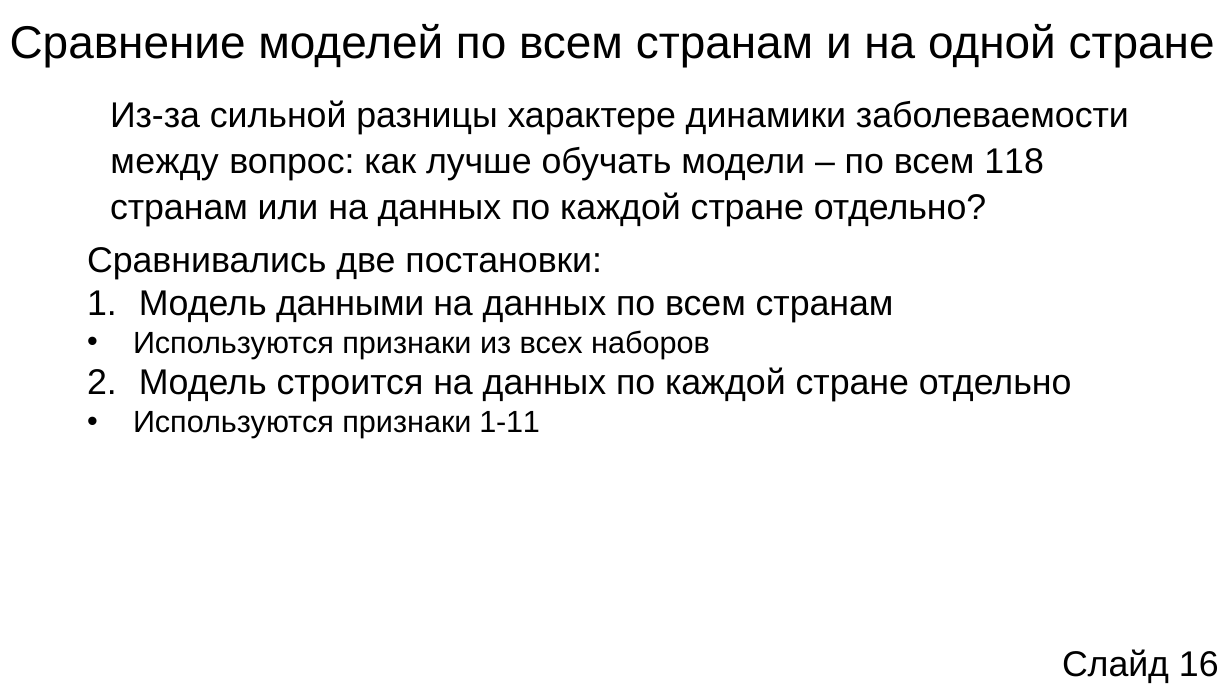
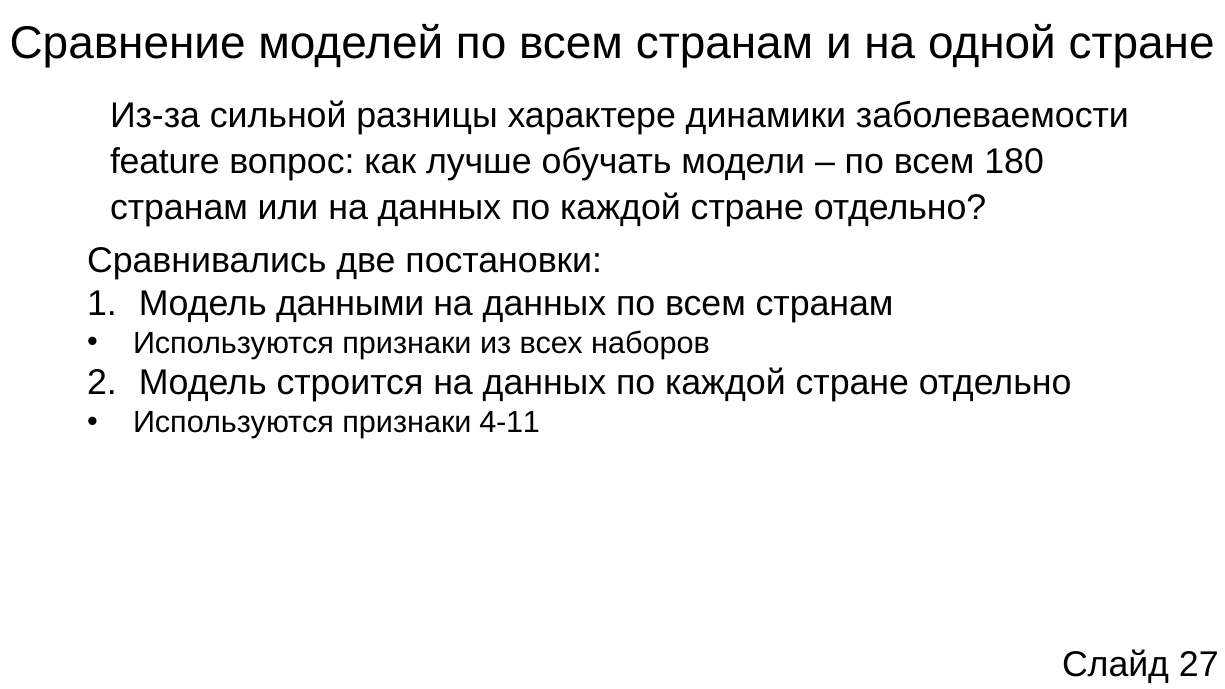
между: между -> feature
118: 118 -> 180
1-11: 1-11 -> 4-11
16: 16 -> 27
